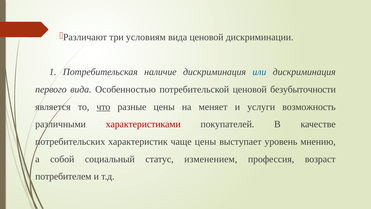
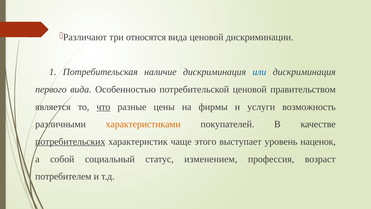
условиям: условиям -> относятся
безубыточности: безубыточности -> правительством
меняет: меняет -> фирмы
характеристиками colour: red -> orange
потребительских underline: none -> present
чаще цены: цены -> этого
мнению: мнению -> наценок
